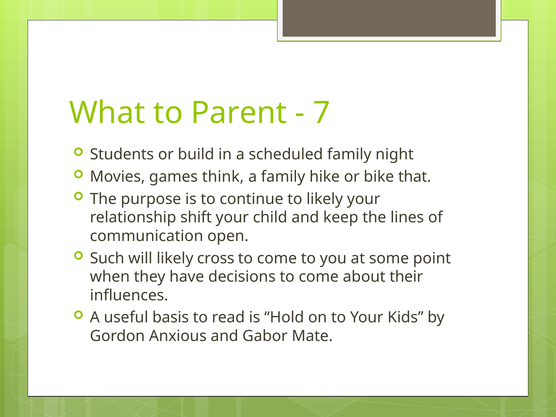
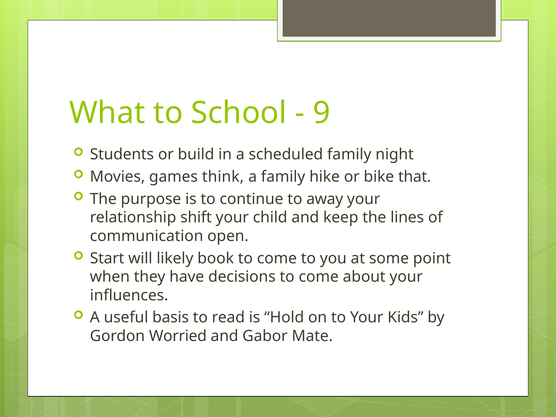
Parent: Parent -> School
7: 7 -> 9
to likely: likely -> away
Such: Such -> Start
cross: cross -> book
about their: their -> your
Anxious: Anxious -> Worried
